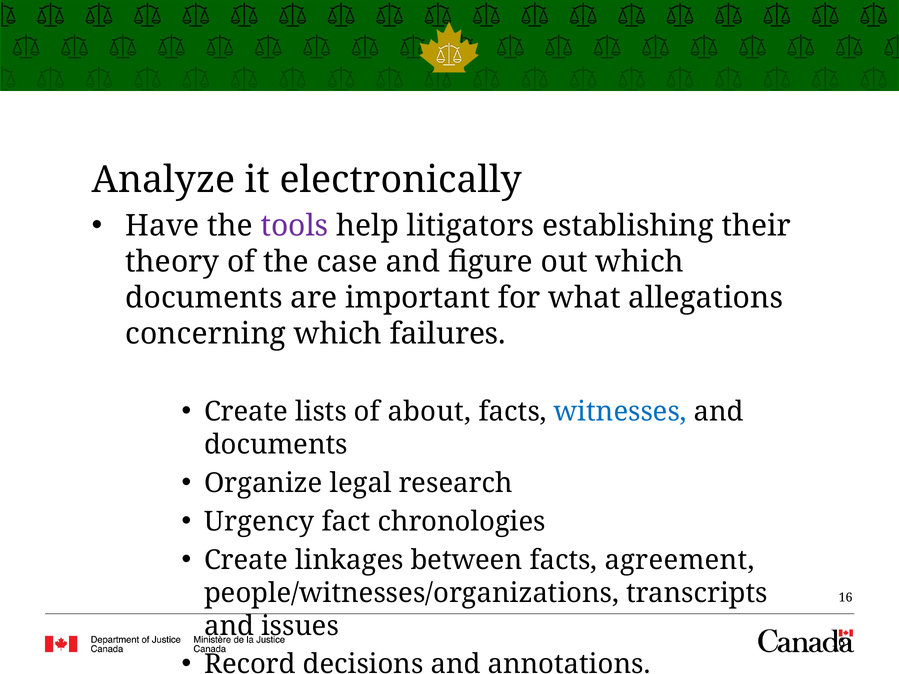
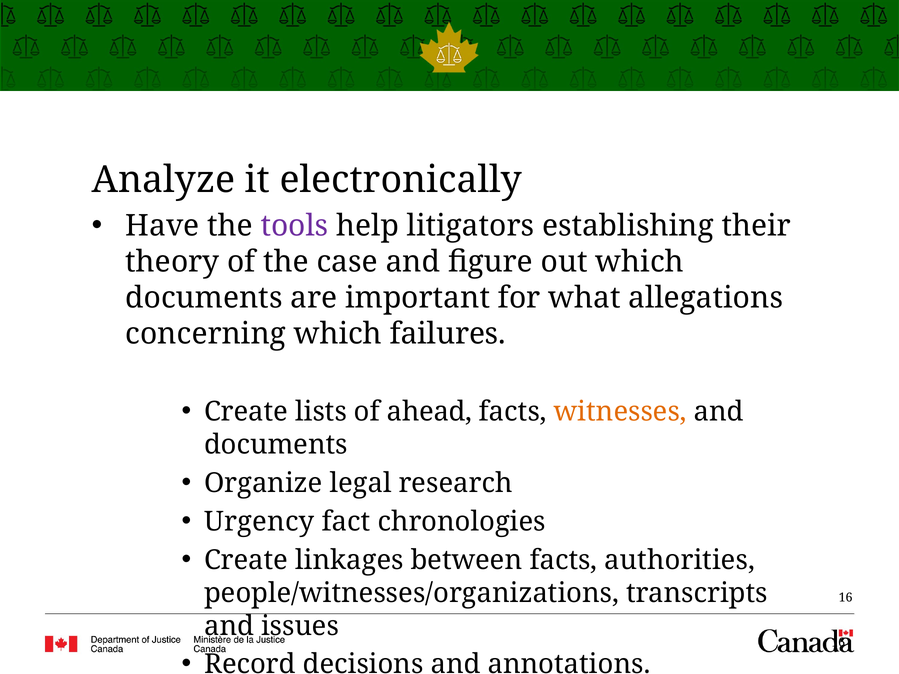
about: about -> ahead
witnesses colour: blue -> orange
agreement: agreement -> authorities
